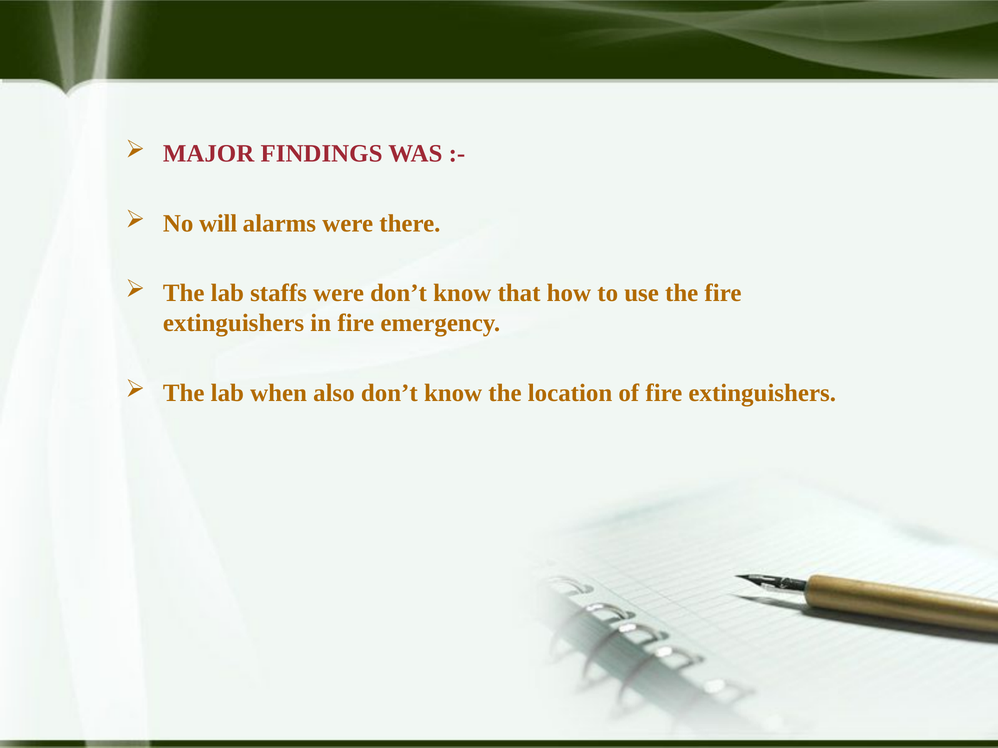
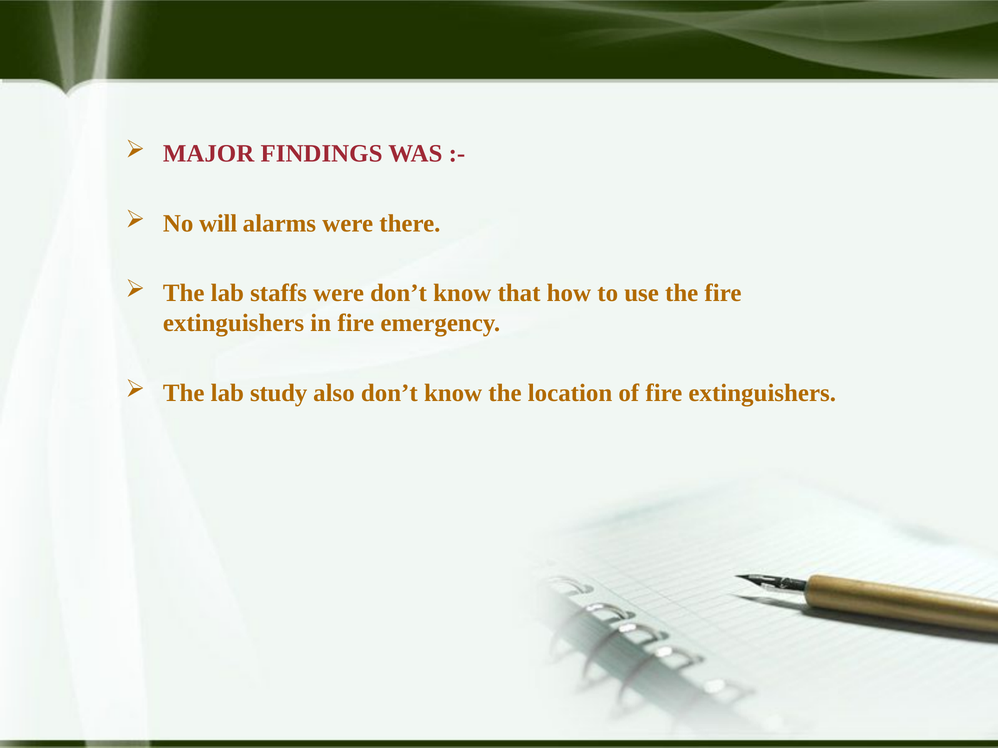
when: when -> study
